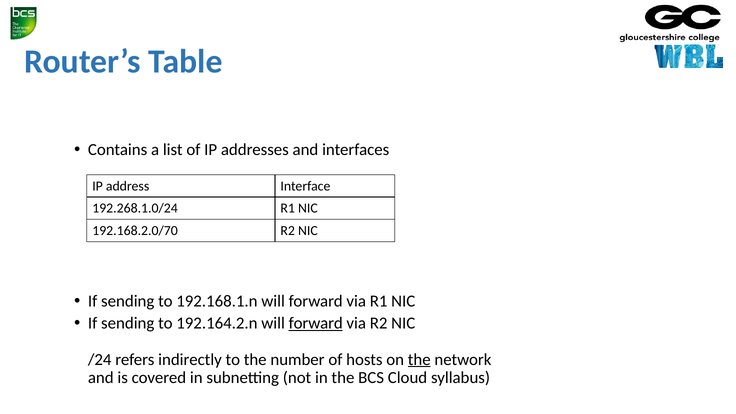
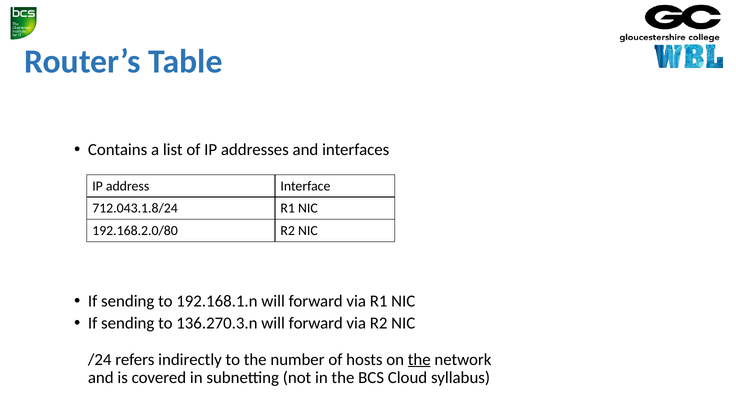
192.268.1.0/24: 192.268.1.0/24 -> 712.043.1.8/24
192.168.2.0/70: 192.168.2.0/70 -> 192.168.2.0/80
192.164.2.n: 192.164.2.n -> 136.270.3.n
forward at (316, 323) underline: present -> none
